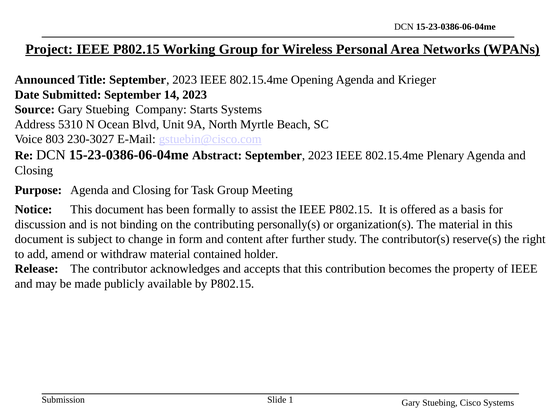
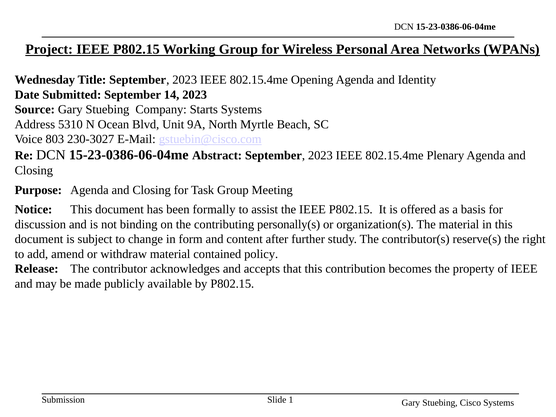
Announced: Announced -> Wednesday
Krieger: Krieger -> Identity
holder: holder -> policy
